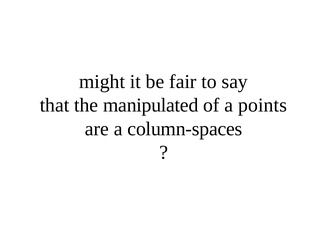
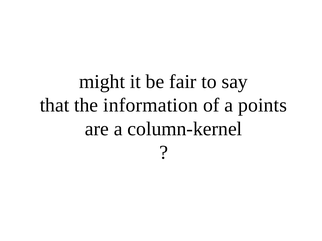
manipulated: manipulated -> information
column-spaces: column-spaces -> column-kernel
